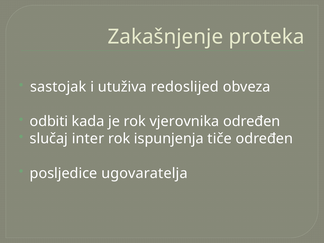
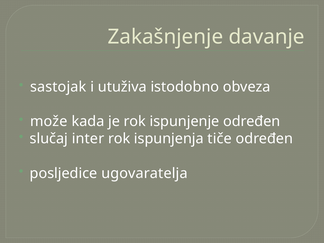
proteka: proteka -> davanje
redoslijed: redoslijed -> istodobno
odbiti: odbiti -> može
vjerovnika: vjerovnika -> ispunjenje
